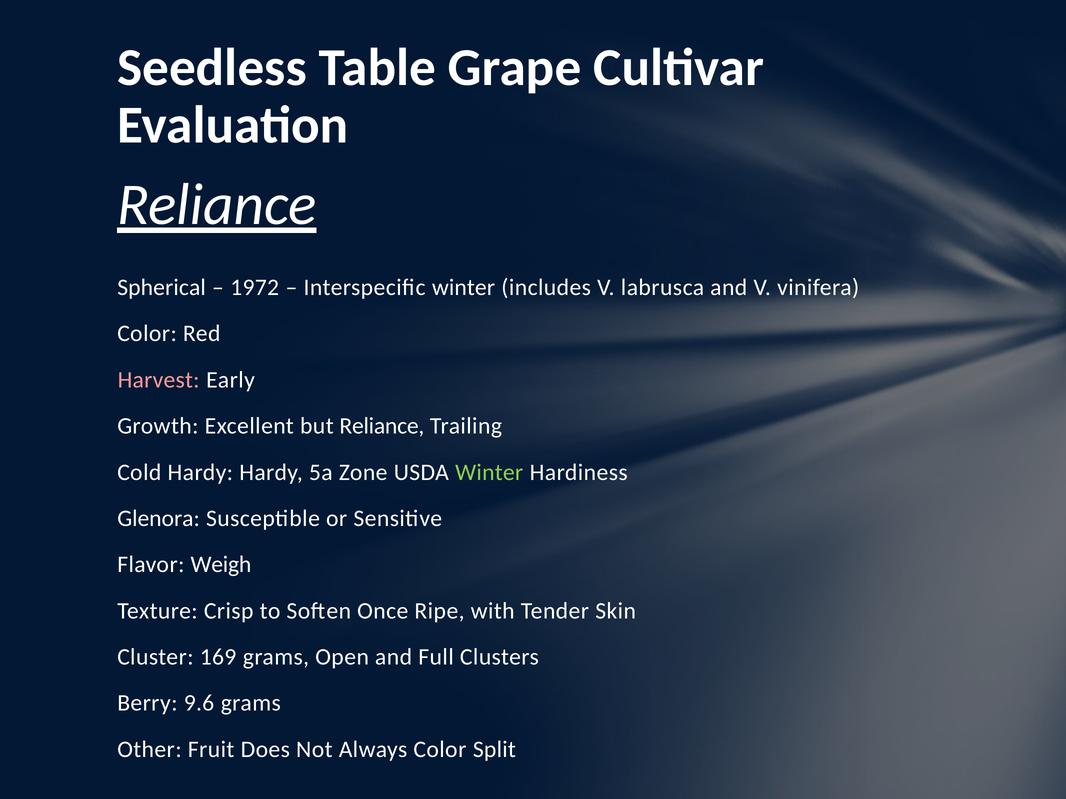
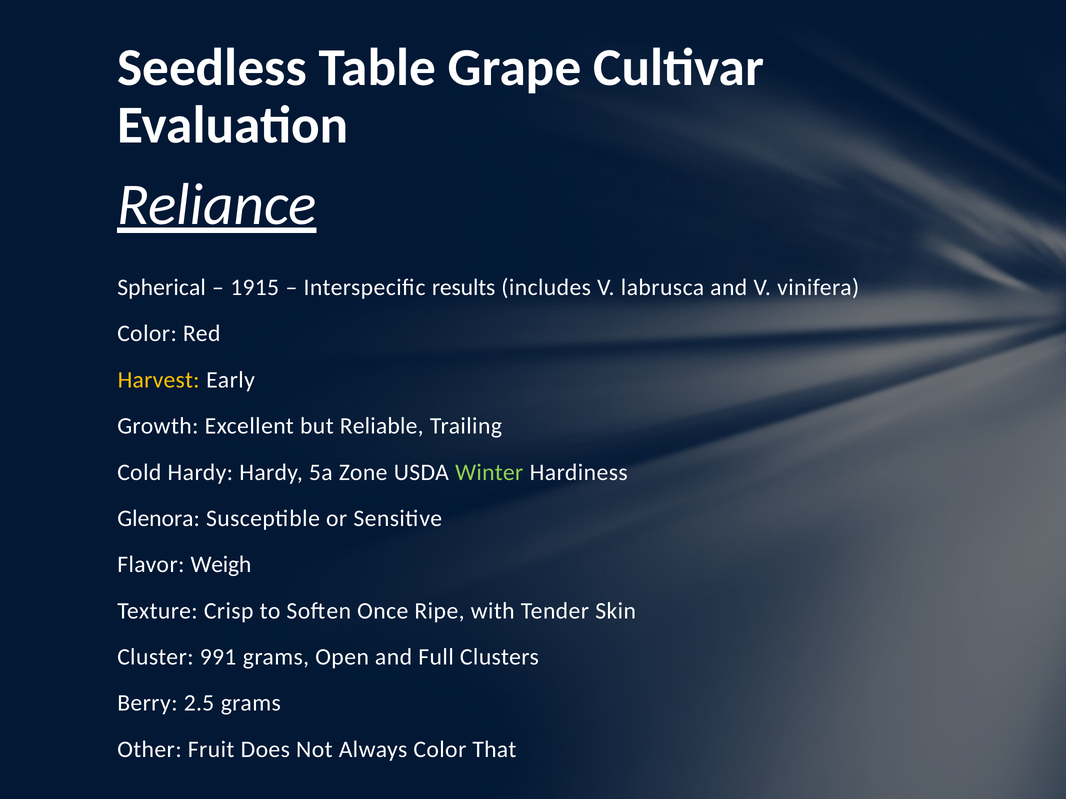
1972: 1972 -> 1915
Interspecific winter: winter -> results
Harvest colour: pink -> yellow
but Reliance: Reliance -> Reliable
169: 169 -> 991
9.6: 9.6 -> 2.5
Split: Split -> That
